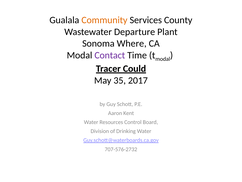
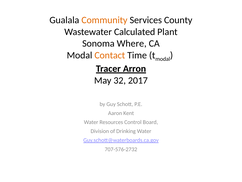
Departure: Departure -> Calculated
Contact colour: purple -> orange
Could: Could -> Arron
35: 35 -> 32
